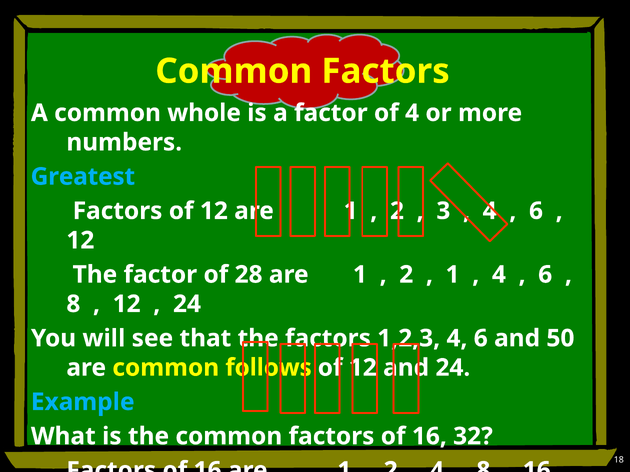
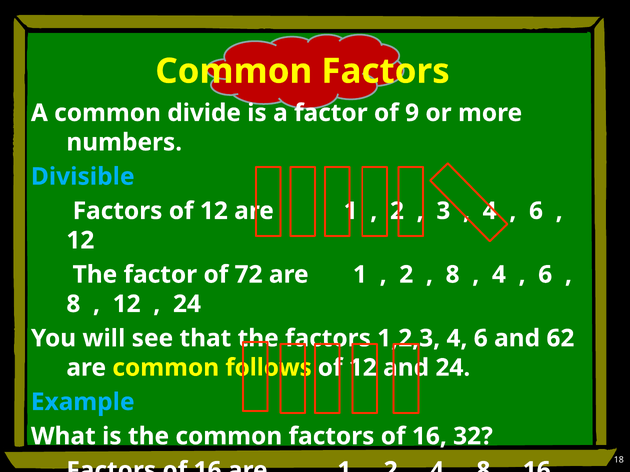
whole: whole -> divide
of 4: 4 -> 9
Greatest: Greatest -> Divisible
28: 28 -> 72
1 at (453, 275): 1 -> 8
50: 50 -> 62
